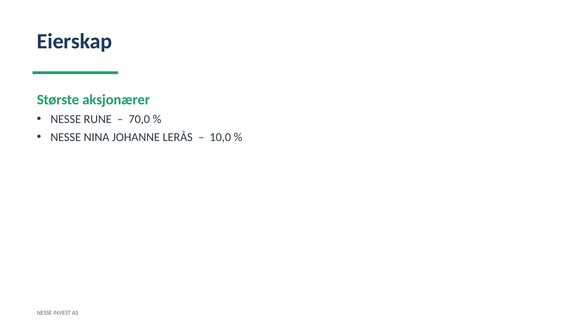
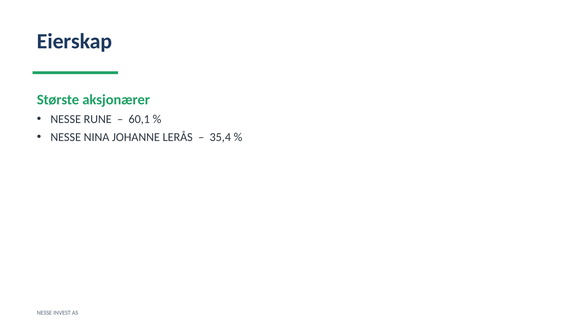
70,0: 70,0 -> 60,1
10,0: 10,0 -> 35,4
